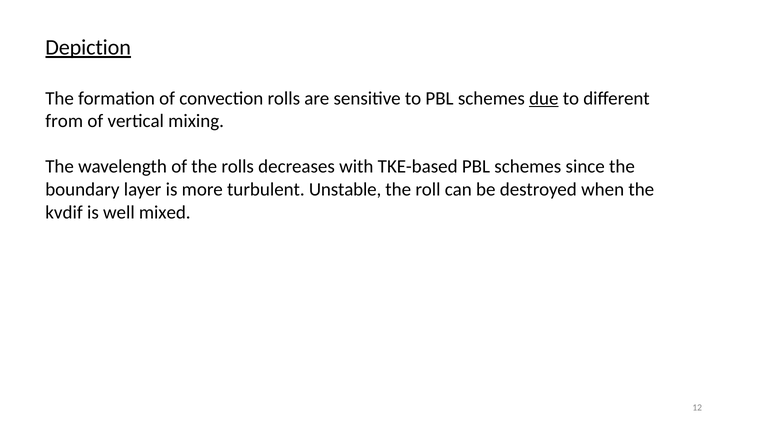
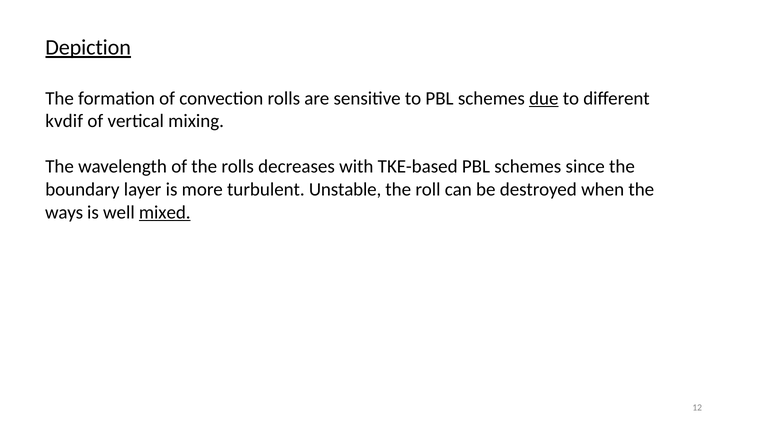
from: from -> kvdif
kvdif: kvdif -> ways
mixed underline: none -> present
